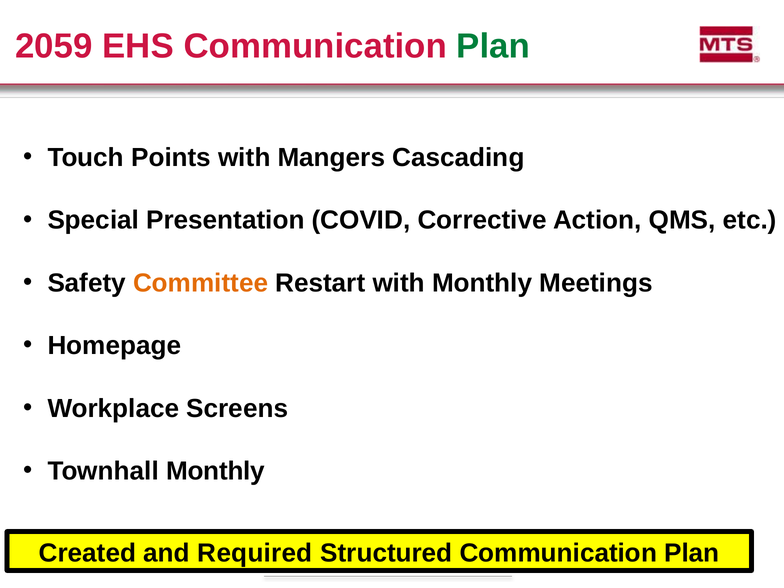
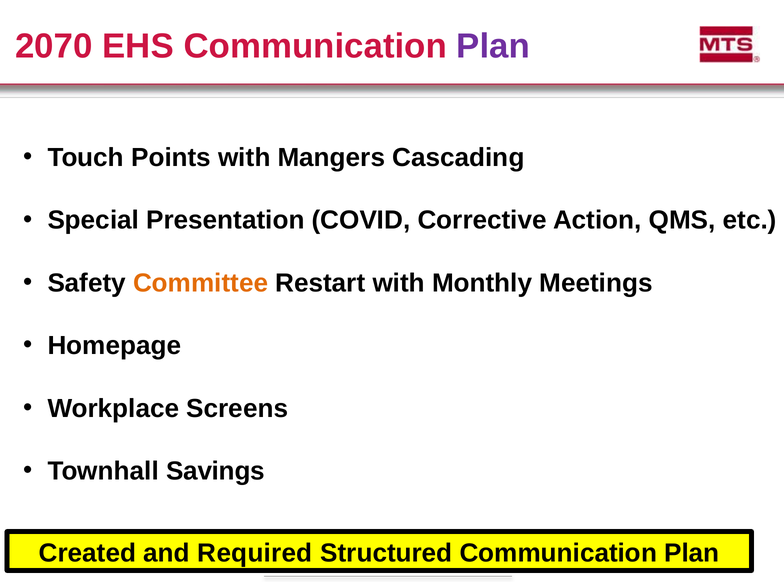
2059: 2059 -> 2070
Plan at (493, 46) colour: green -> purple
Townhall Monthly: Monthly -> Savings
